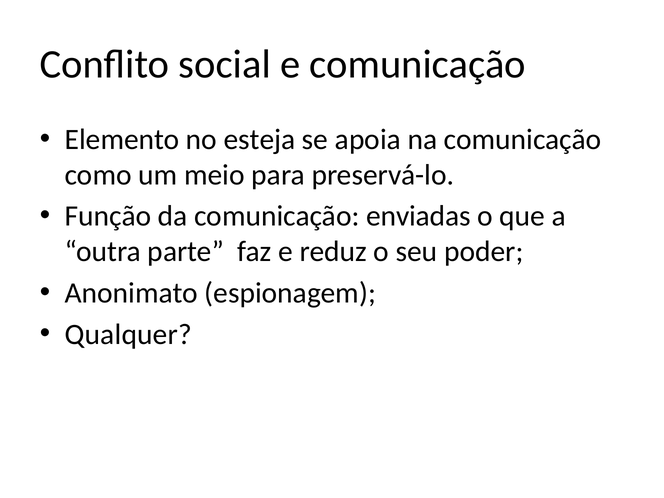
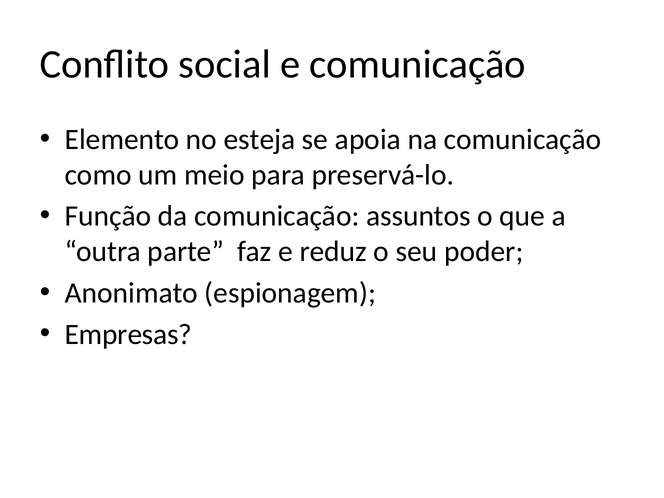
enviadas: enviadas -> assuntos
Qualquer: Qualquer -> Empresas
